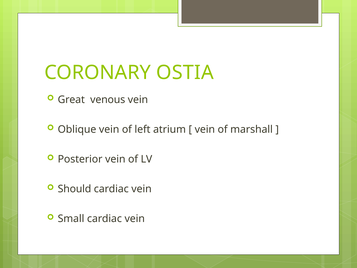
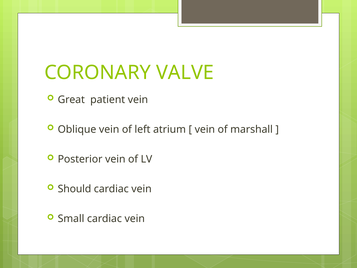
OSTIA: OSTIA -> VALVE
venous: venous -> patient
